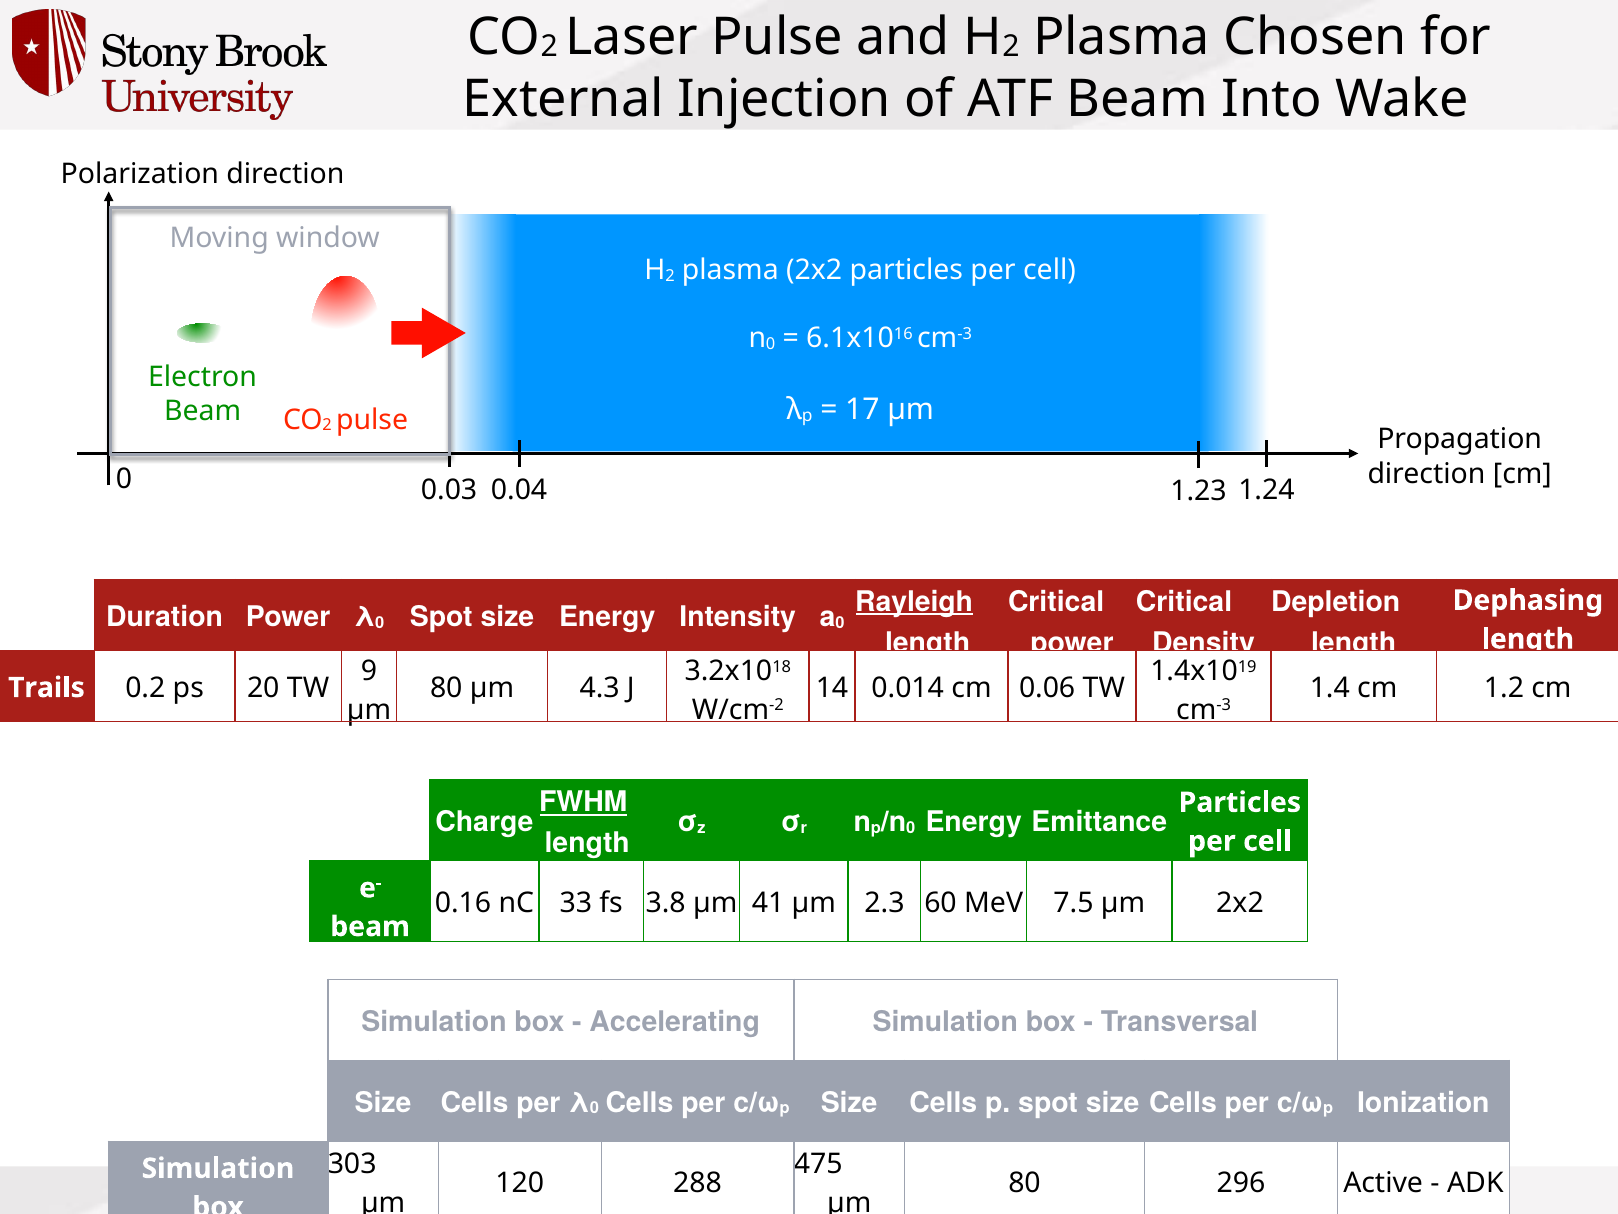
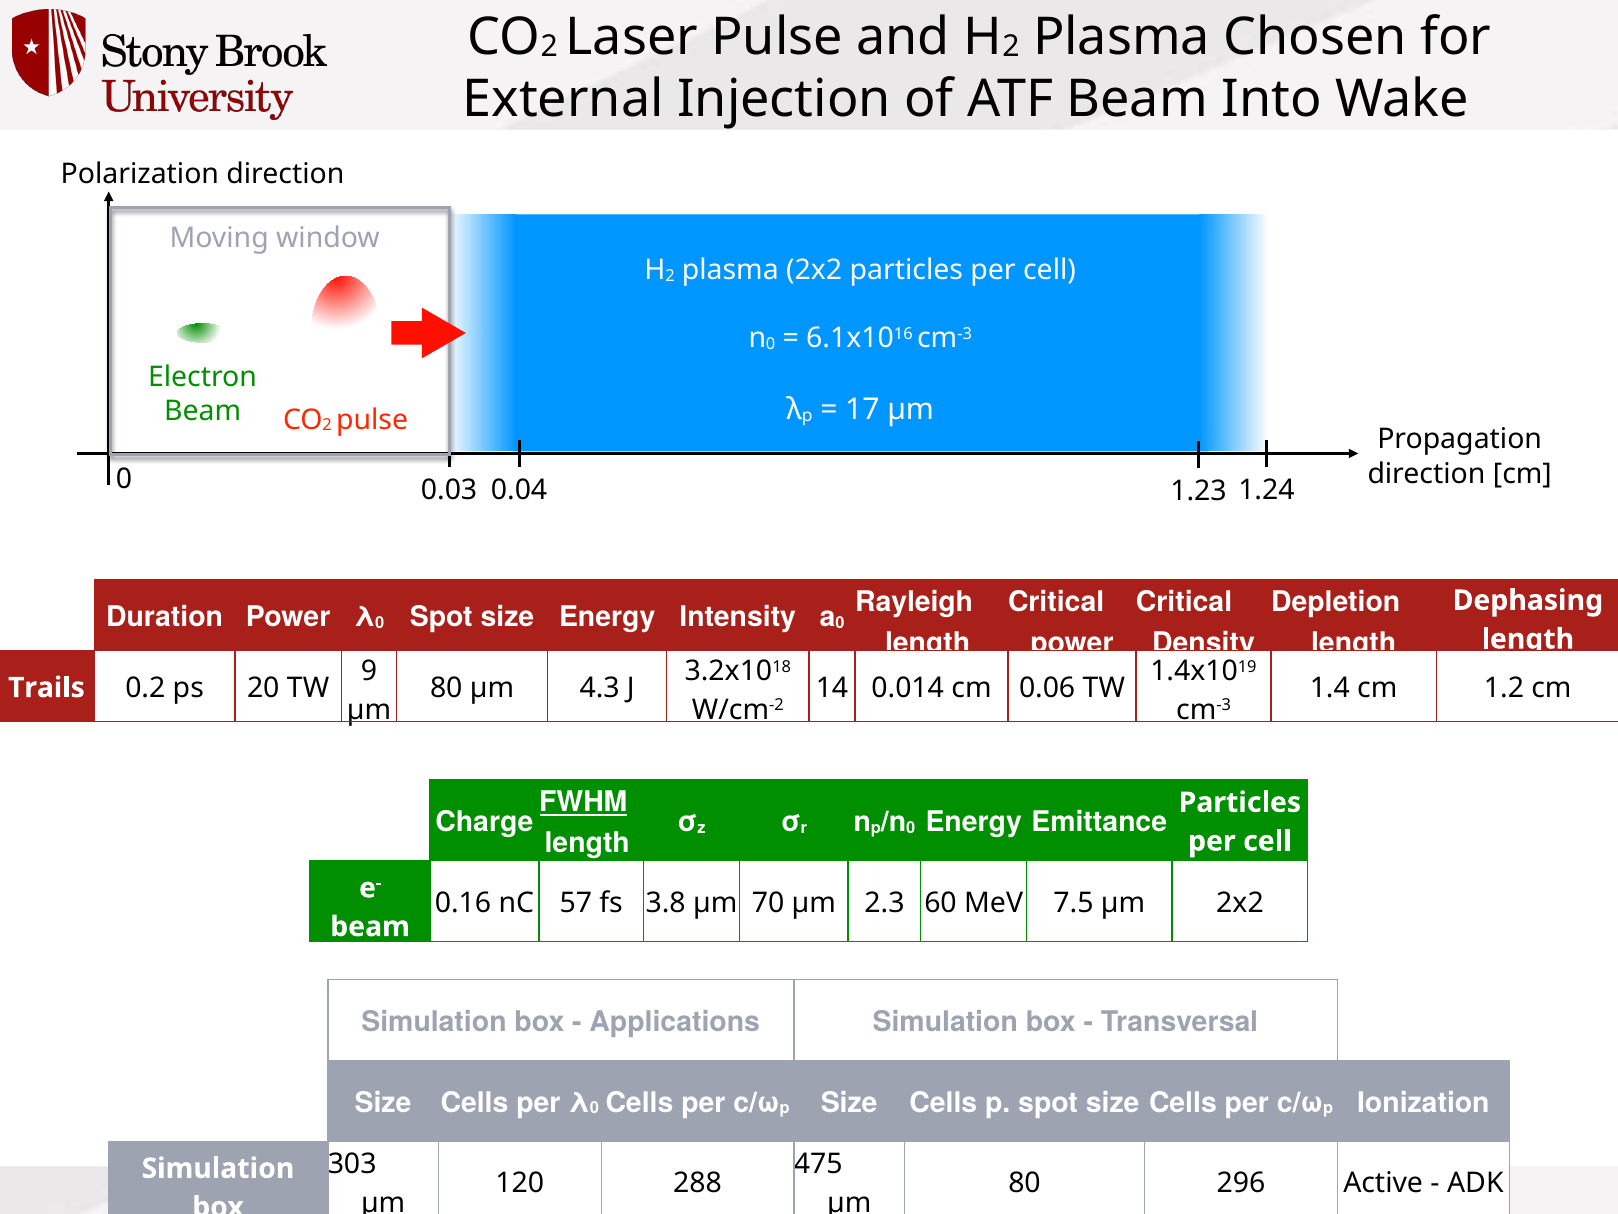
Rayleigh underline: present -> none
33: 33 -> 57
41: 41 -> 70
Accelerating: Accelerating -> Applications
